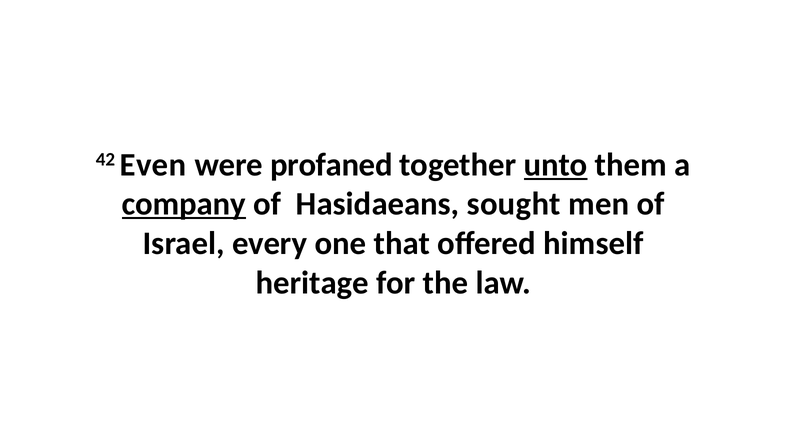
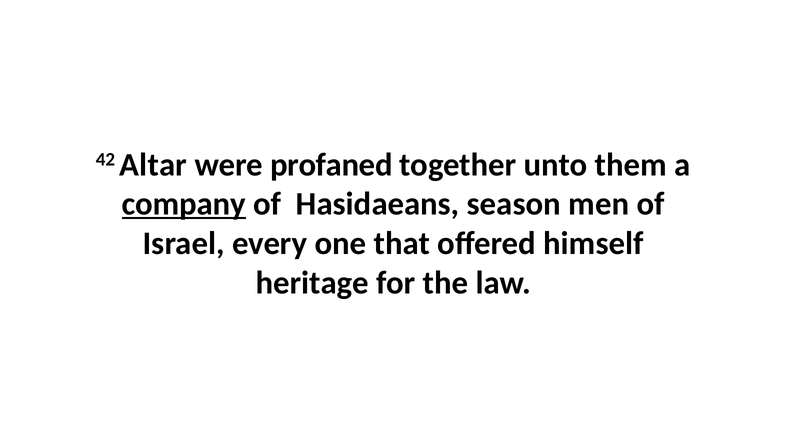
Even: Even -> Altar
unto underline: present -> none
sought: sought -> season
